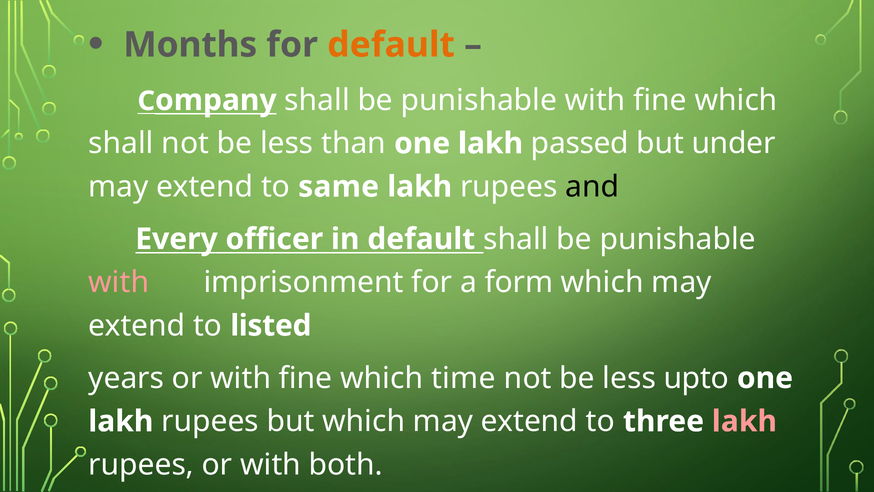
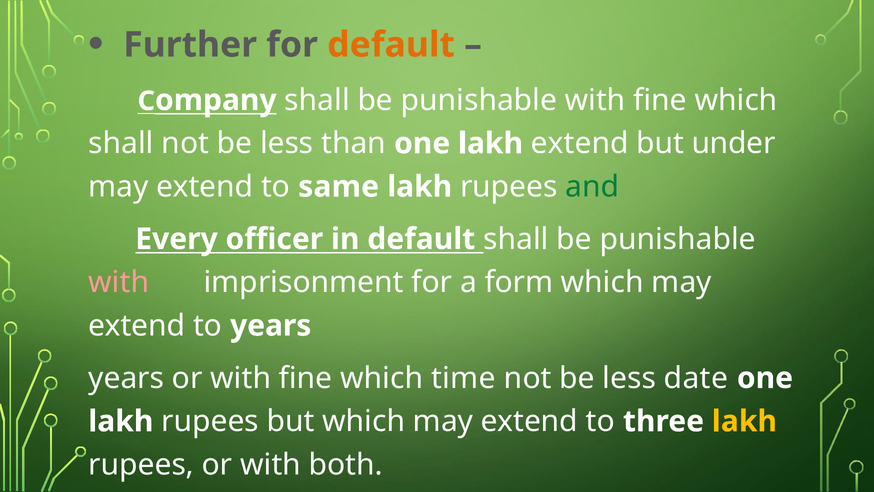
Months: Months -> Further
lakh passed: passed -> extend
and colour: black -> green
to listed: listed -> years
upto: upto -> date
lakh at (744, 421) colour: pink -> yellow
